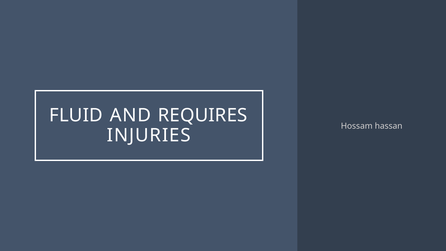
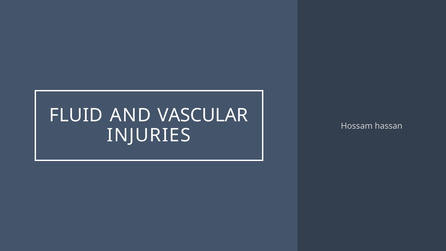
REQUIRES: REQUIRES -> VASCULAR
